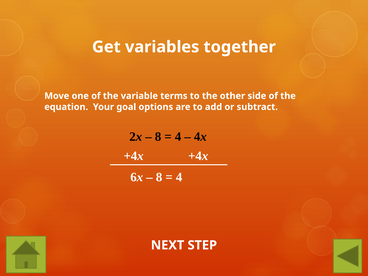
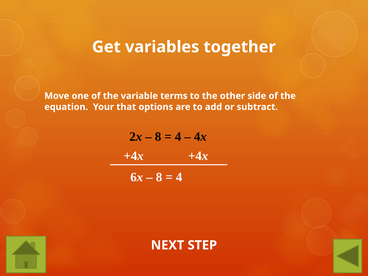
goal: goal -> that
